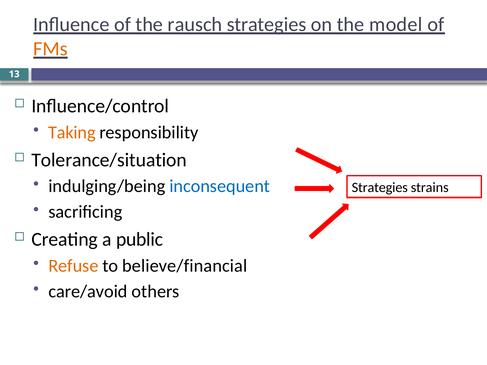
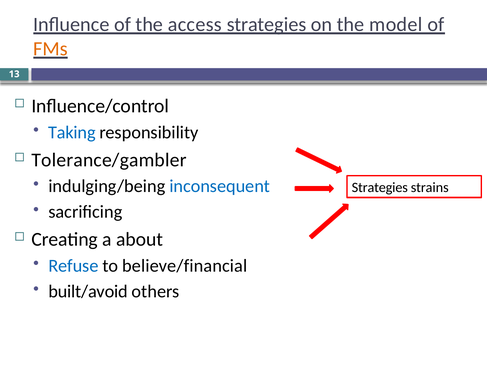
rausch: rausch -> access
Taking colour: orange -> blue
Tolerance/situation: Tolerance/situation -> Tolerance/gambler
public: public -> about
Refuse colour: orange -> blue
care/avoid: care/avoid -> built/avoid
